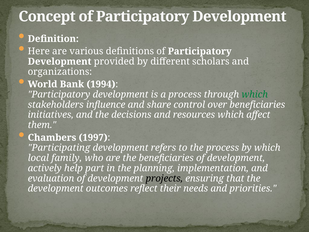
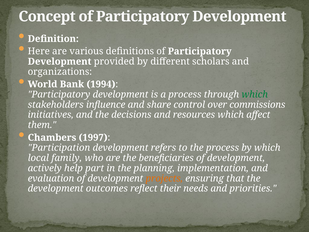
over beneficiaries: beneficiaries -> commissions
Participating: Participating -> Participation
projects colour: black -> orange
